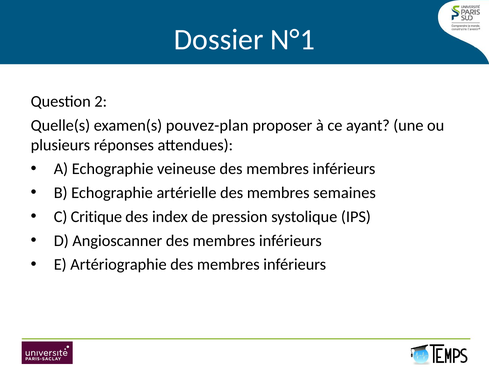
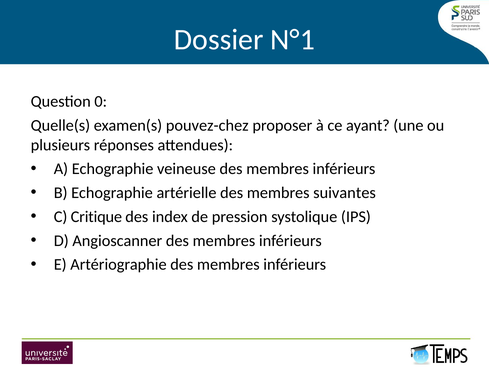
2: 2 -> 0
pouvez-plan: pouvez-plan -> pouvez-chez
semaines: semaines -> suivantes
